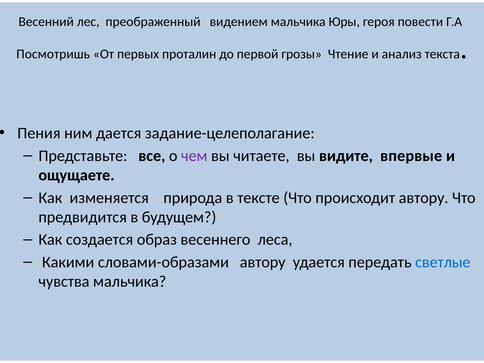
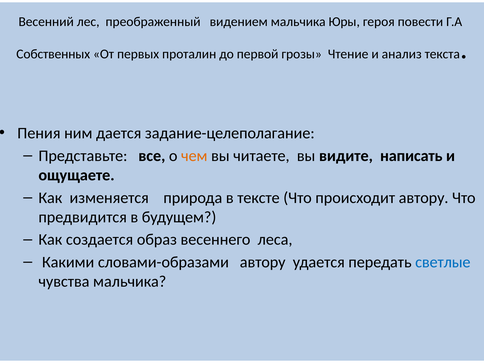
Посмотришь: Посмотришь -> Собственных
чем colour: purple -> orange
впервые: впервые -> написать
